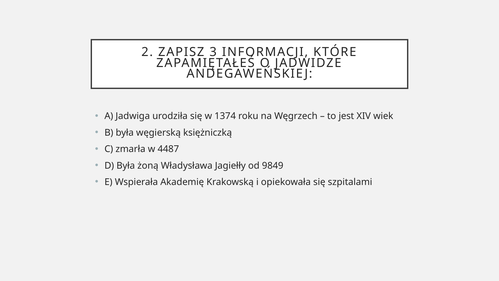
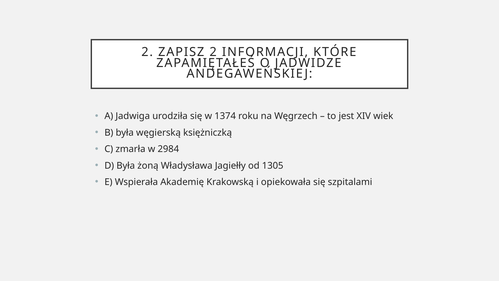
ZAPISZ 3: 3 -> 2
4487: 4487 -> 2984
9849: 9849 -> 1305
